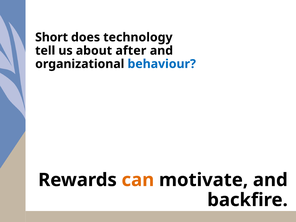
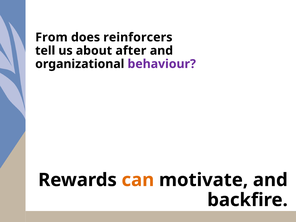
Short: Short -> From
technology: technology -> reinforcers
behaviour colour: blue -> purple
